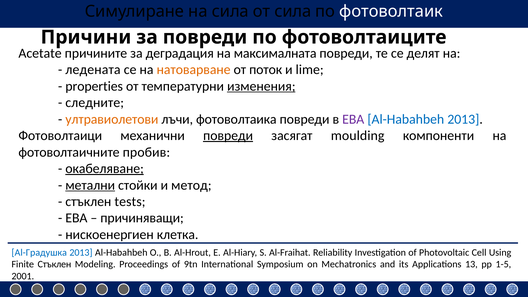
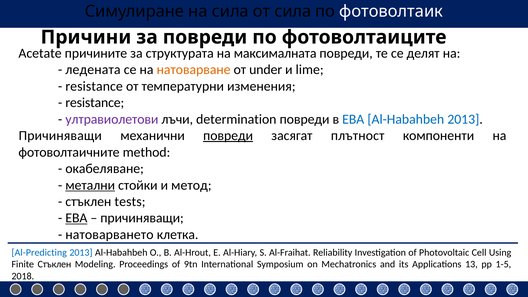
деградация: деградация -> структурата
поток: поток -> under
properties at (94, 86): properties -> resistance
изменения underline: present -> none
следните at (95, 103): следните -> resistance
ултравиолетови colour: orange -> purple
фотоволтаика: фотоволтаика -> determination
ЕВА at (353, 119) colour: purple -> blue
Фотоволтаици at (60, 136): Фотоволтаици -> Причиняващи
moulding: moulding -> плътност
пробив: пробив -> method
окабеляване underline: present -> none
ЕВА at (76, 218) underline: none -> present
нискоенергиен: нискоенергиен -> натоварването
Al-Градушка: Al-Градушка -> Al-Predicting
2001: 2001 -> 2018
